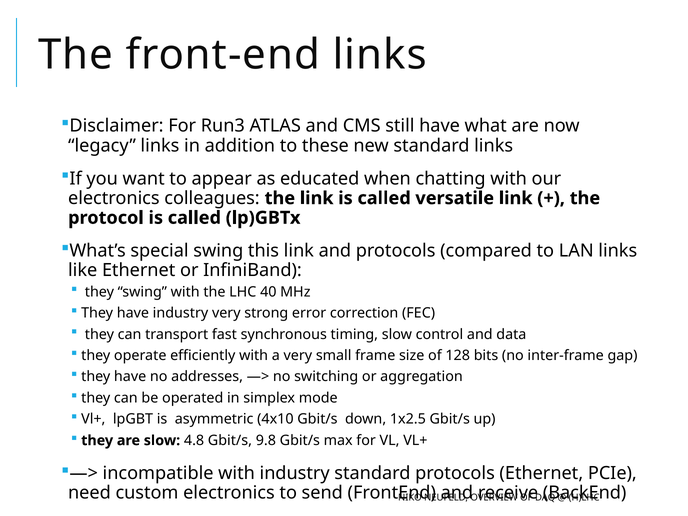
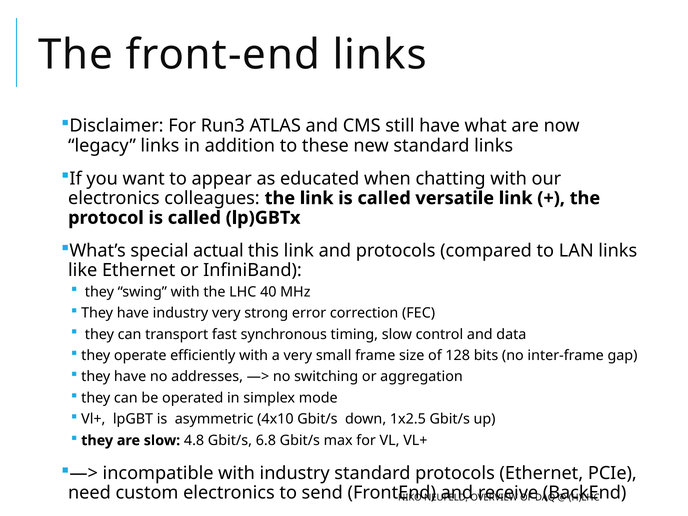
special swing: swing -> actual
9.8: 9.8 -> 6.8
